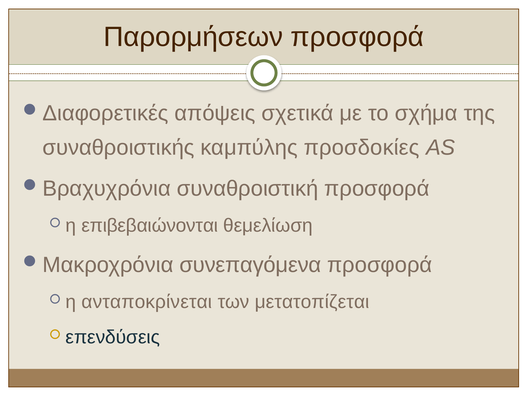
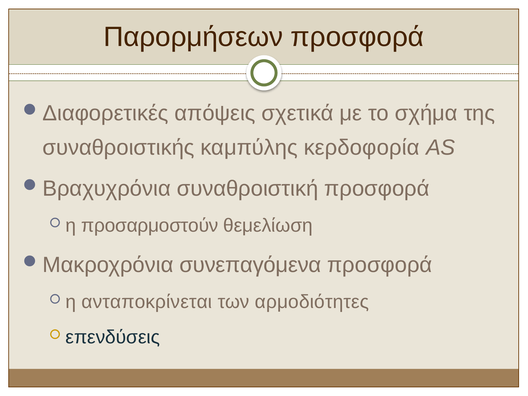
προσδοκίες: προσδοκίες -> κερδοφορία
επιβεβαιώνονται: επιβεβαιώνονται -> προσαρμοστούν
μετατοπίζεται: μετατοπίζεται -> αρμοδιότητες
